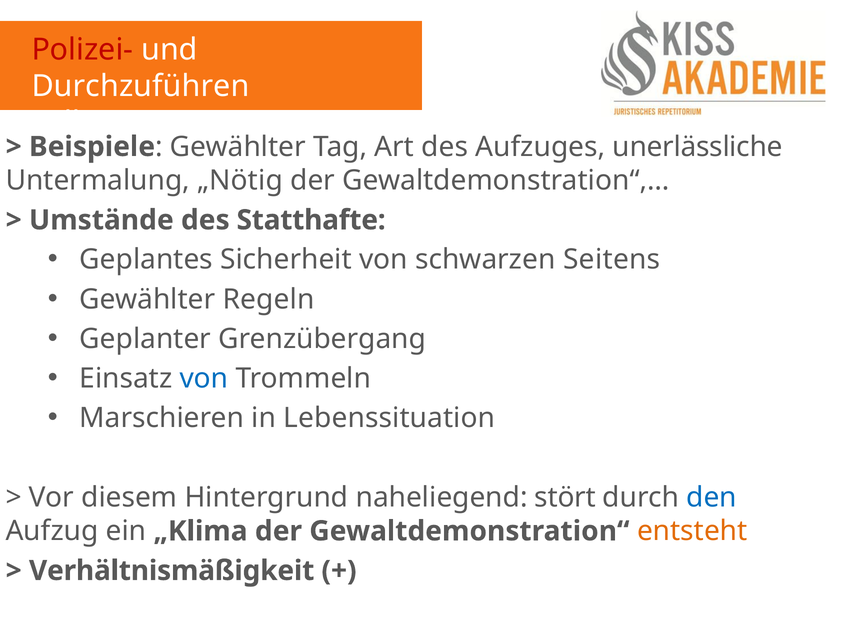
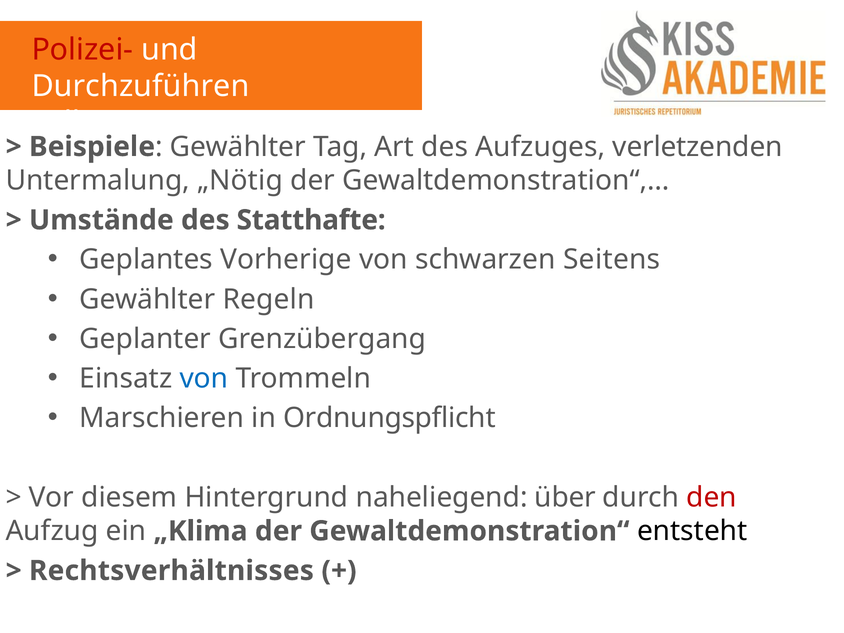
unerlässliche: unerlässliche -> verletzenden
Sicherheit: Sicherheit -> Vorherige
Lebenssituation: Lebenssituation -> Ordnungspflicht
stört: stört -> über
den colour: blue -> red
entsteht colour: orange -> black
Verhältnismäßigkeit: Verhältnismäßigkeit -> Rechtsverhältnisses
